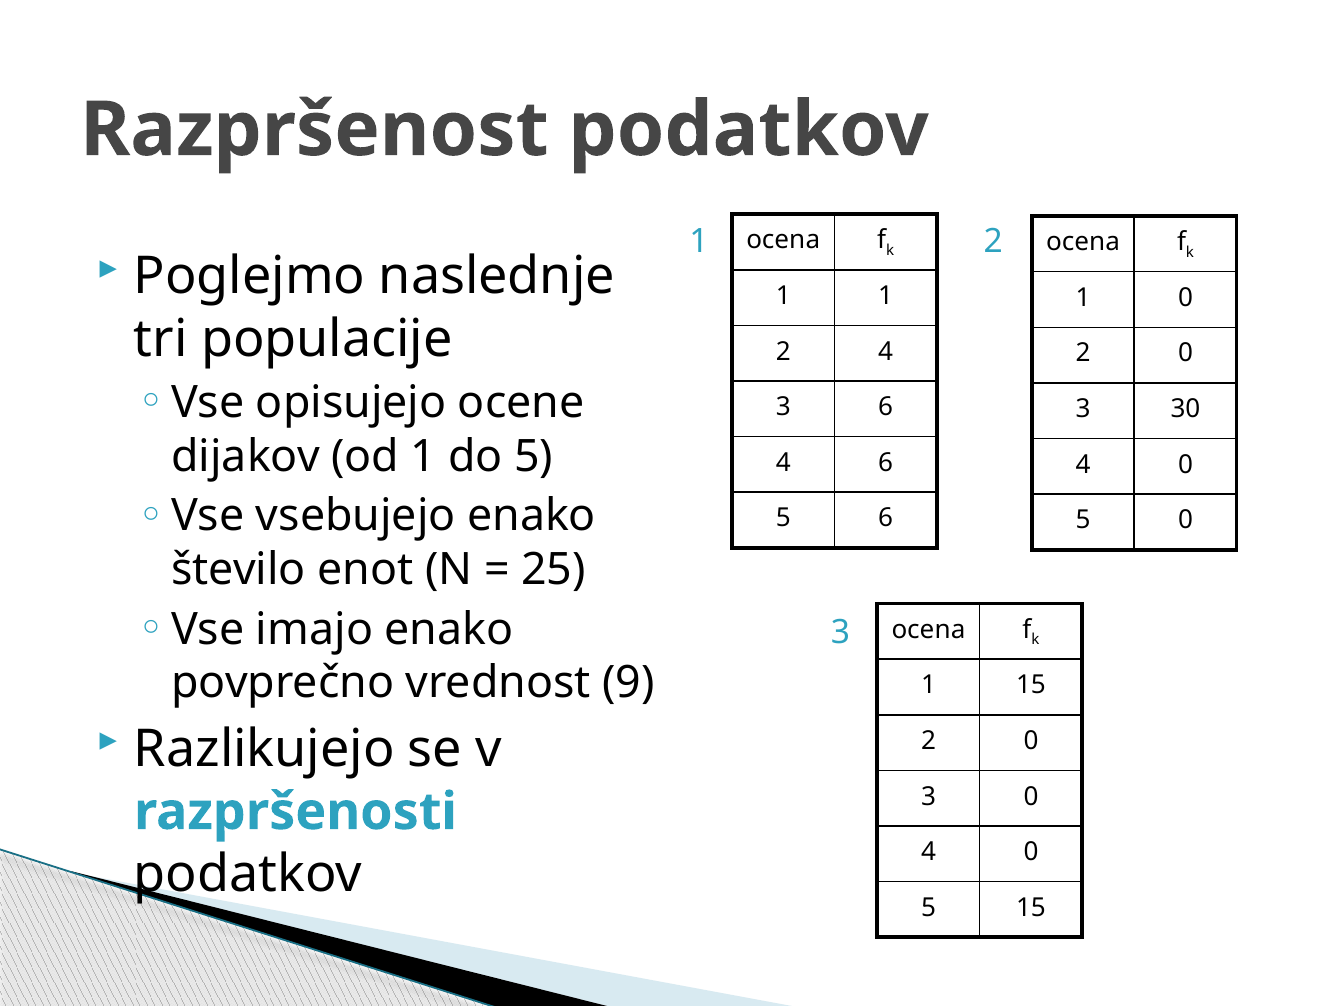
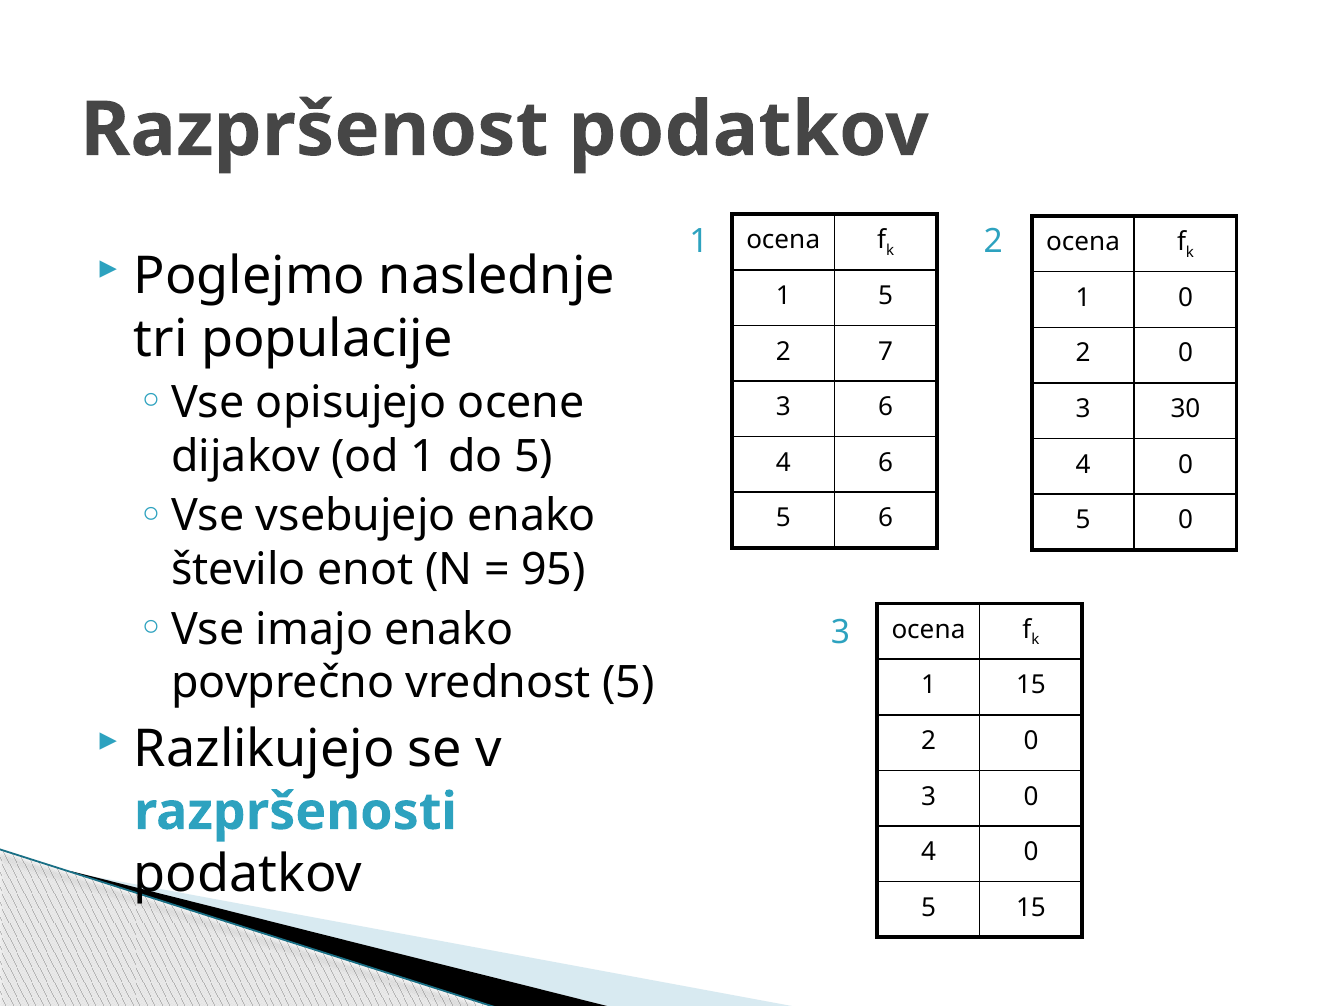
1 1: 1 -> 5
2 4: 4 -> 7
25: 25 -> 95
vrednost 9: 9 -> 5
